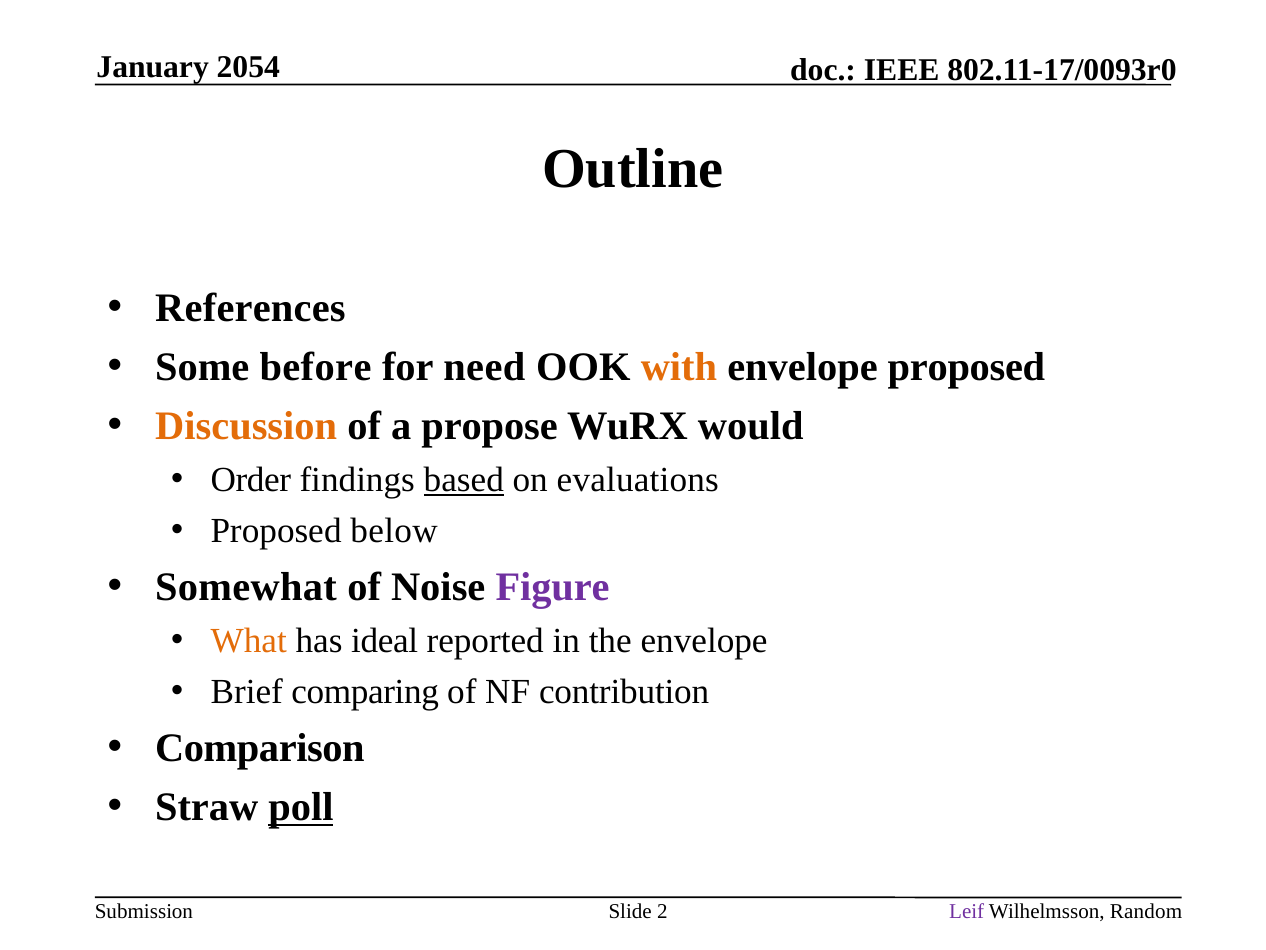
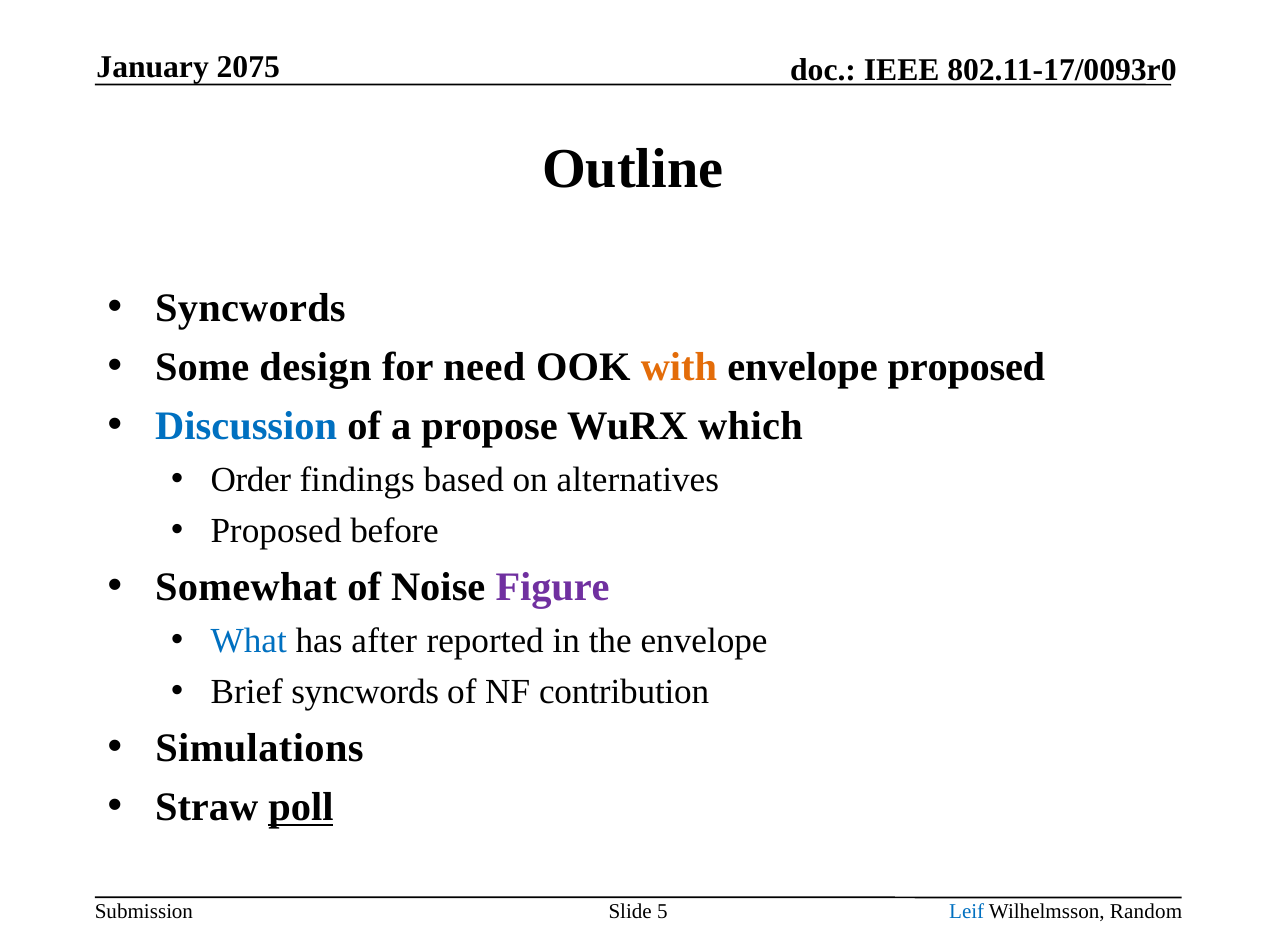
2054: 2054 -> 2075
References at (250, 308): References -> Syncwords
before: before -> design
Discussion colour: orange -> blue
would: would -> which
based underline: present -> none
evaluations: evaluations -> alternatives
below: below -> before
What colour: orange -> blue
ideal: ideal -> after
Brief comparing: comparing -> syncwords
Comparison: Comparison -> Simulations
2: 2 -> 5
Leif colour: purple -> blue
